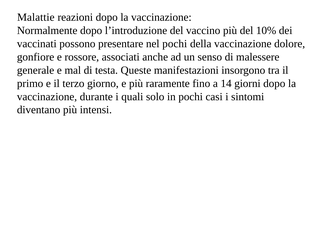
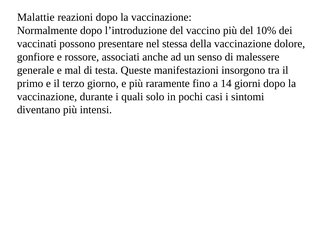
nel pochi: pochi -> stessa
